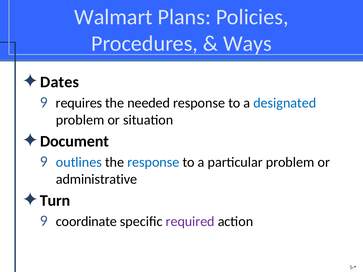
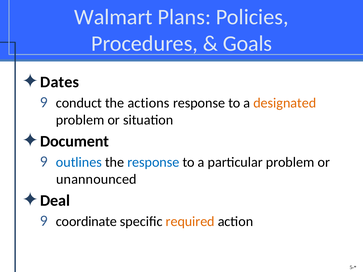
Ways: Ways -> Goals
requires: requires -> conduct
needed: needed -> actions
designated colour: blue -> orange
administrative: administrative -> unannounced
Turn: Turn -> Deal
required colour: purple -> orange
